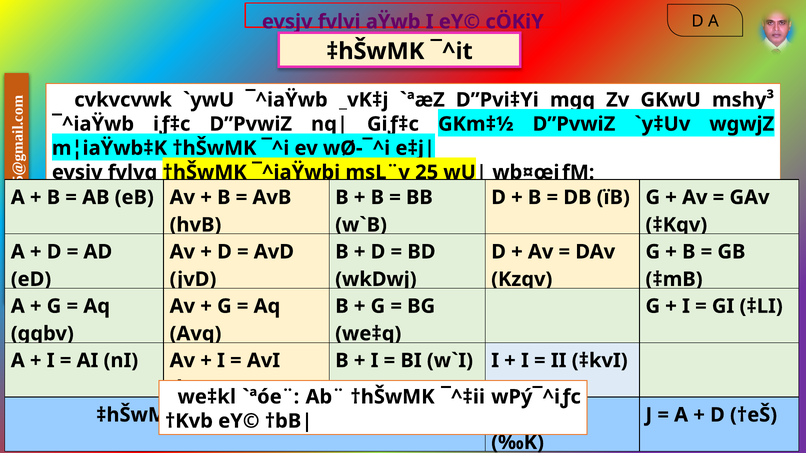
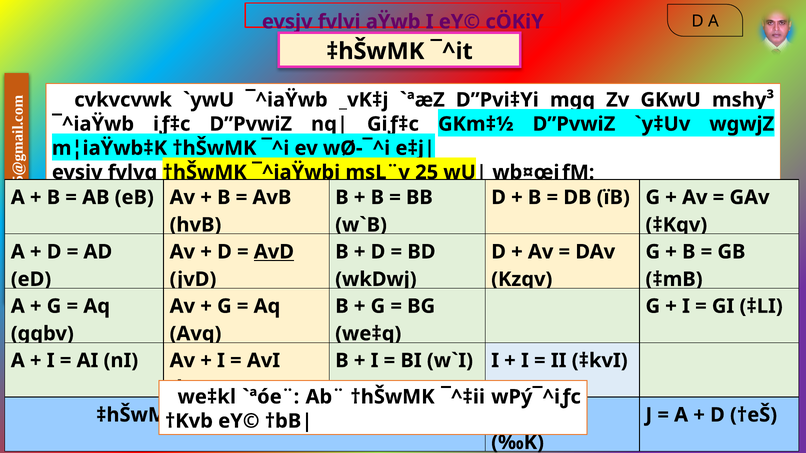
AvD underline: none -> present
